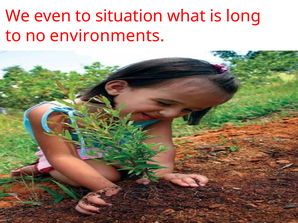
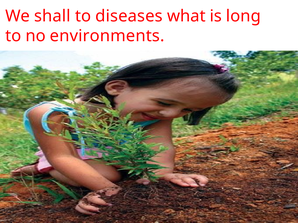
even: even -> shall
situation: situation -> diseases
